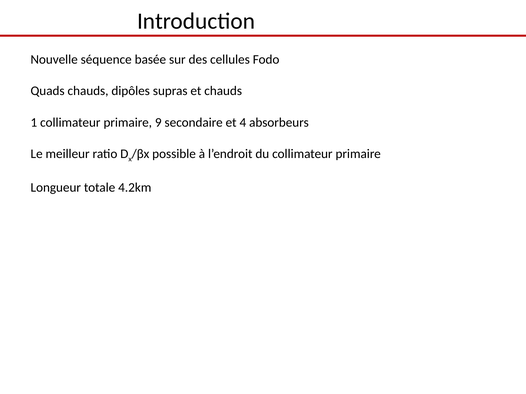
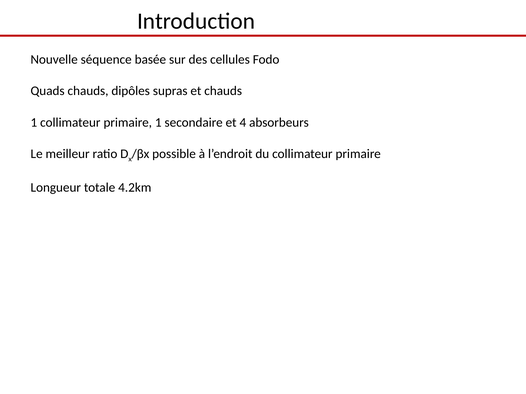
primaire 9: 9 -> 1
